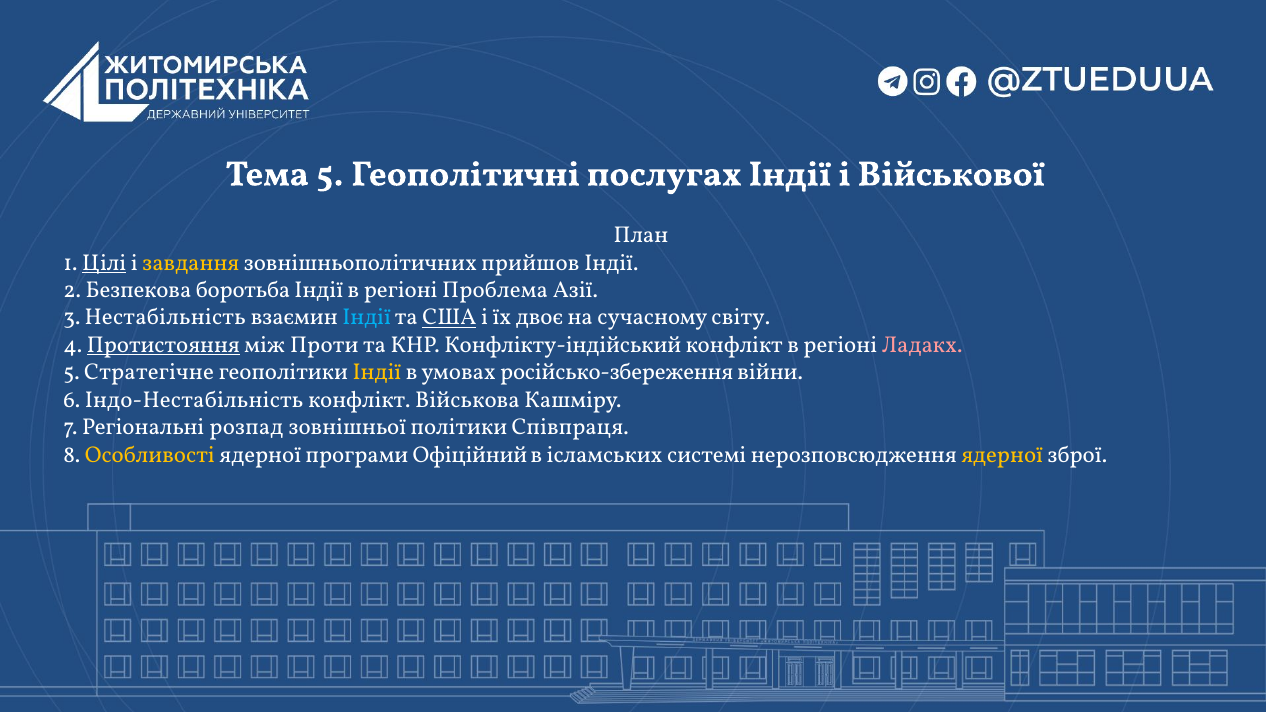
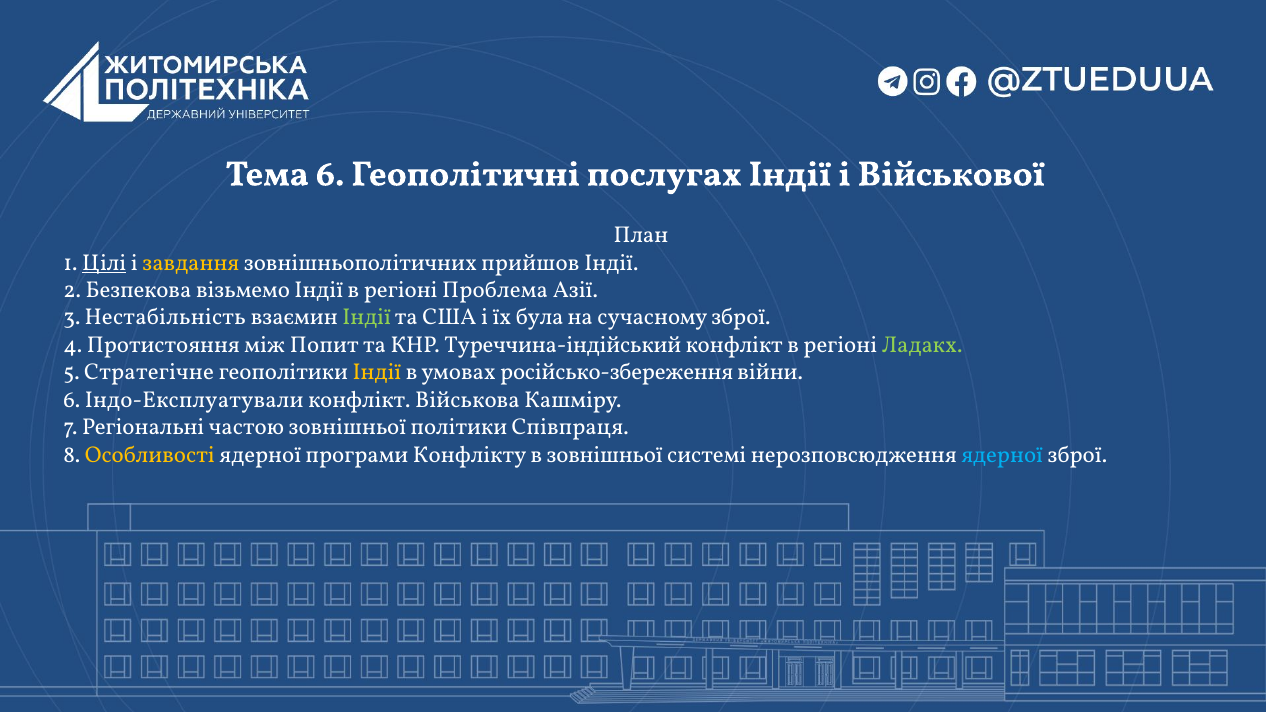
Тема 5: 5 -> 6
боротьба: боротьба -> візьмемо
Індії at (367, 318) colour: light blue -> light green
США underline: present -> none
двоє: двоє -> була
сучасному світу: світу -> зброї
Протистояння underline: present -> none
Проти: Проти -> Попит
Конфлікту-індійський: Конфлікту-індійський -> Туреччина-індійський
Ладакх colour: pink -> light green
Індо-Нестабільність: Індо-Нестабільність -> Індо-Експлуатували
розпад: розпад -> частою
Офіційний: Офіційний -> Конфлікту
в ісламських: ісламських -> зовнішньої
ядерної at (1002, 455) colour: yellow -> light blue
